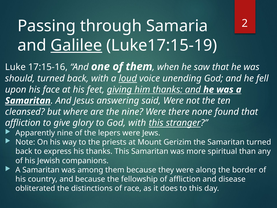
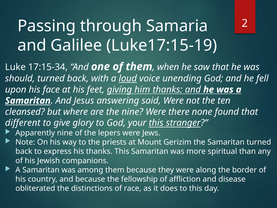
Galilee underline: present -> none
17:15-16: 17:15-16 -> 17:15-34
affliction at (23, 123): affliction -> different
God with: with -> your
